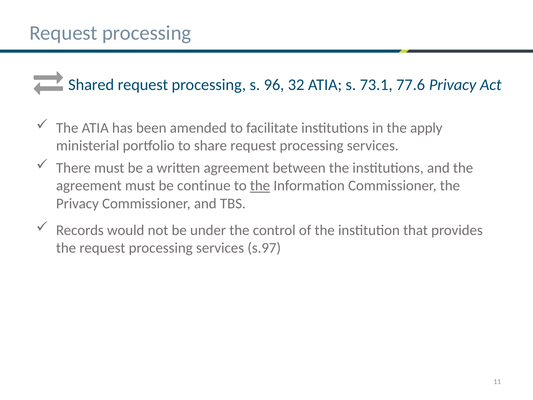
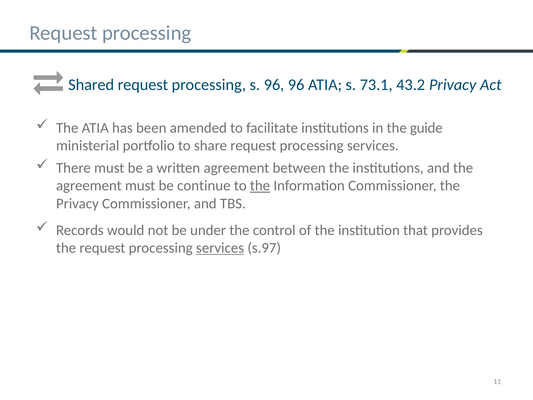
96 32: 32 -> 96
77.6: 77.6 -> 43.2
apply: apply -> guide
services at (220, 248) underline: none -> present
